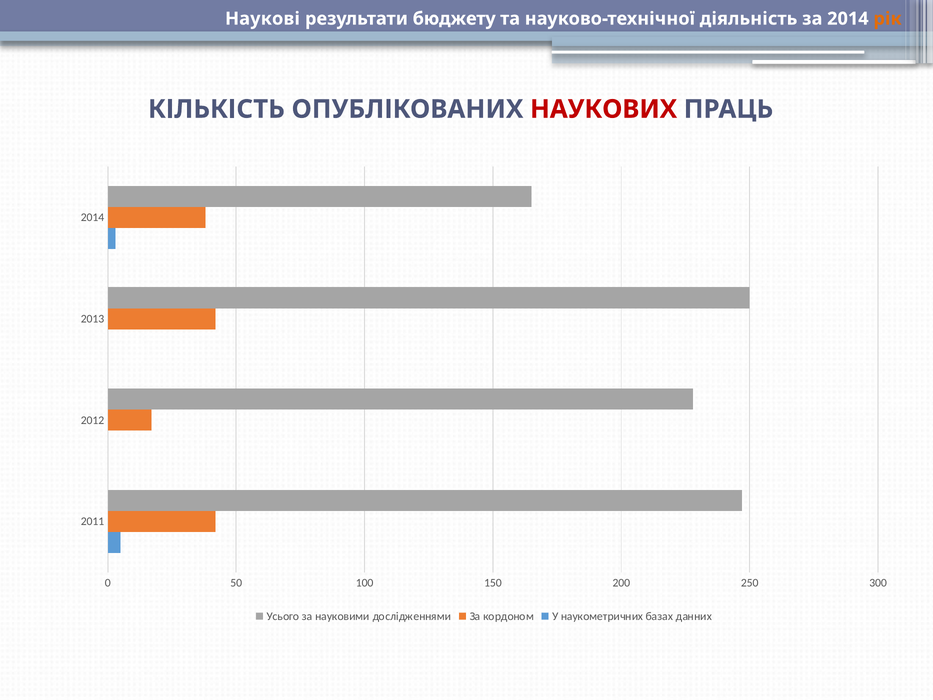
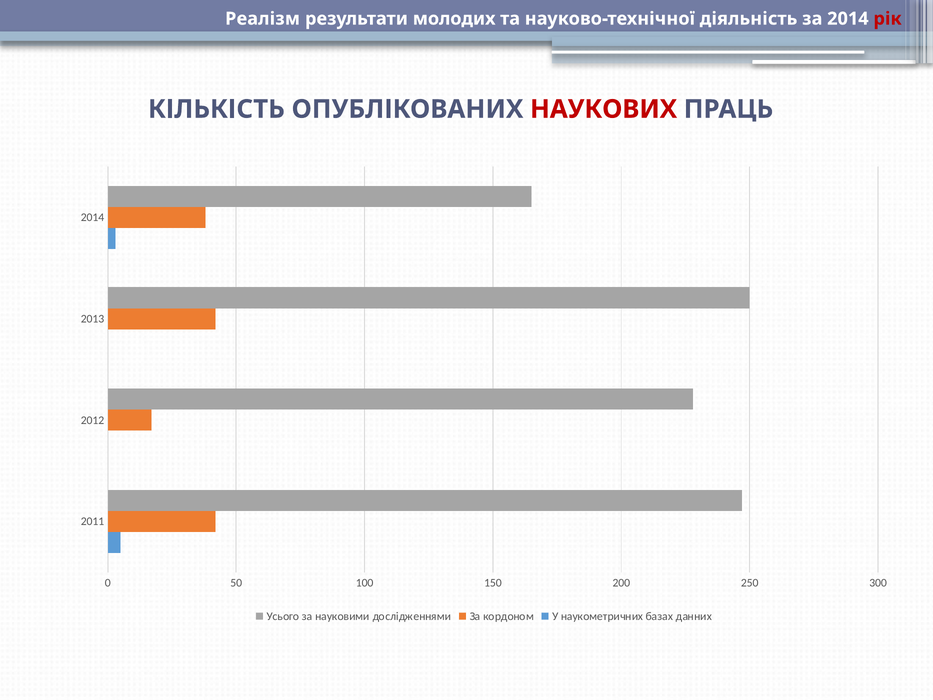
Наукові: Наукові -> Реалізм
бюджету: бюджету -> молодих
рік colour: orange -> red
